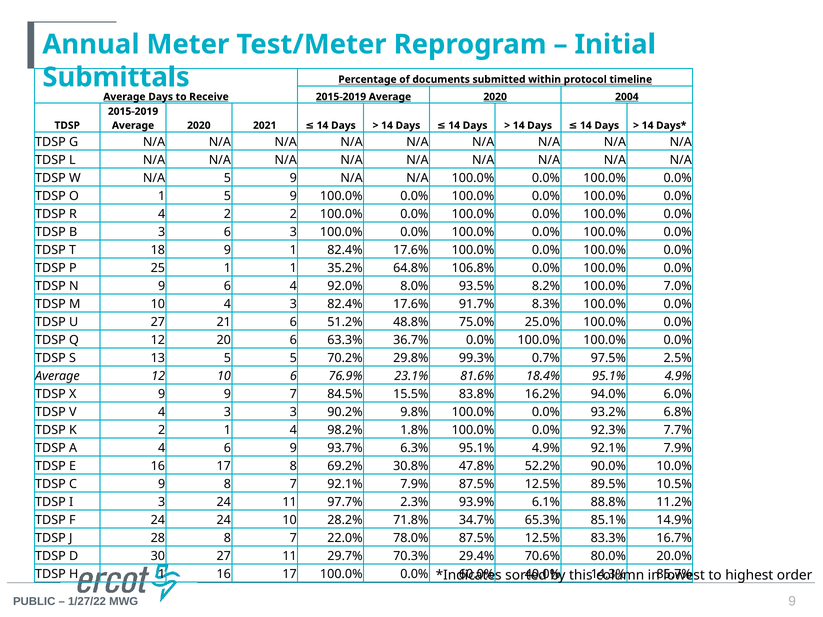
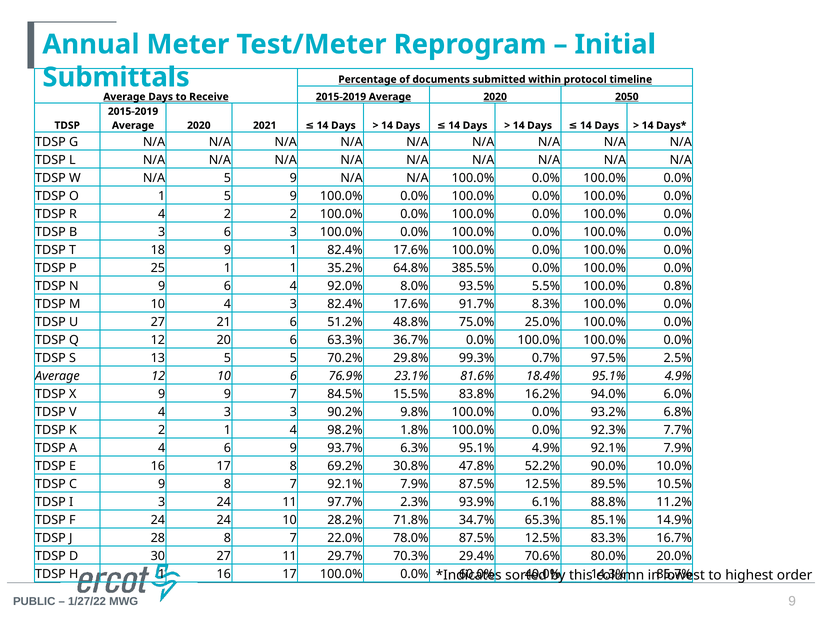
2004: 2004 -> 2050
106.8%: 106.8% -> 385.5%
8.2%: 8.2% -> 5.5%
7.0%: 7.0% -> 0.8%
